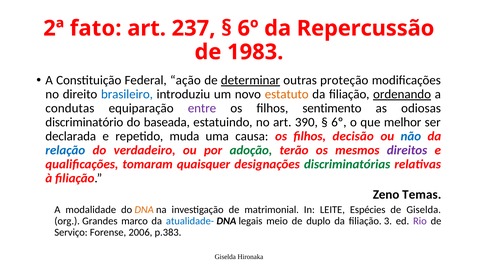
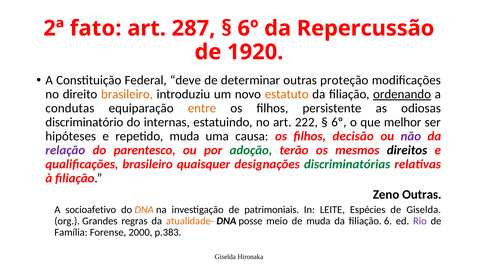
237: 237 -> 287
1983: 1983 -> 1920
ação: ação -> deve
determinar underline: present -> none
brasileiro at (127, 94) colour: blue -> orange
entre colour: purple -> orange
sentimento: sentimento -> persistente
baseada: baseada -> internas
390: 390 -> 222
declarada: declarada -> hipóteses
não colour: blue -> purple
relação colour: blue -> purple
verdadeiro: verdadeiro -> parentesco
direitos colour: purple -> black
qualificações tomaram: tomaram -> brasileiro
Zeno Temas: Temas -> Outras
modalidade: modalidade -> socioafetivo
matrimonial: matrimonial -> patrimoniais
marco: marco -> regras
atualidade- colour: blue -> orange
legais: legais -> posse
de duplo: duplo -> muda
3: 3 -> 6
Serviço: Serviço -> Família
2006: 2006 -> 2000
